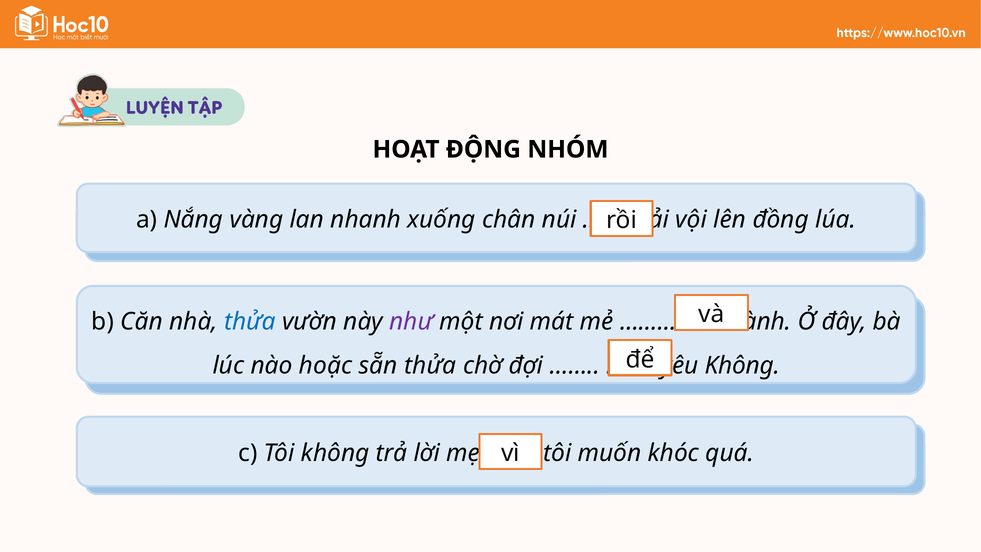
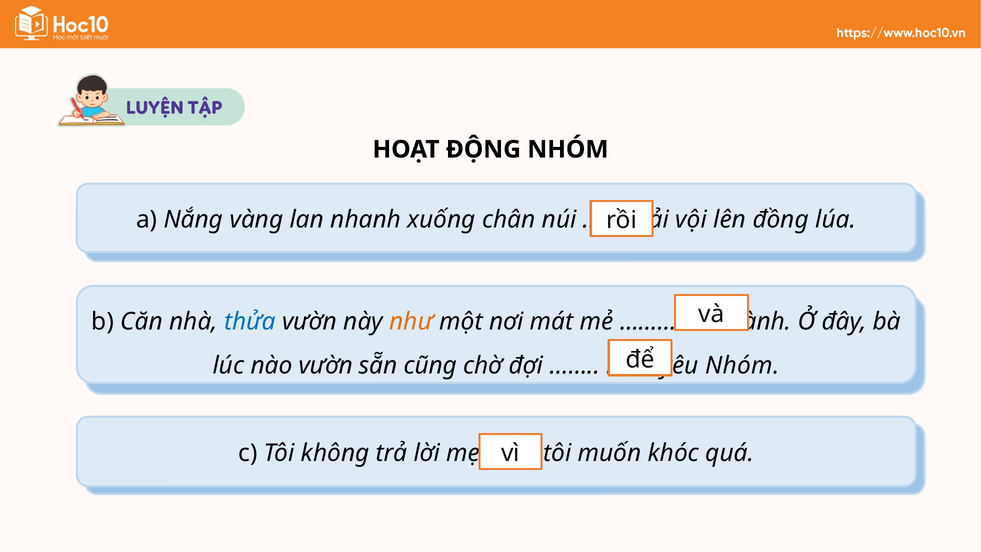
như colour: purple -> orange
nào hoặc: hoặc -> vườn
sẵn thửa: thửa -> cũng
Không at (743, 365): Không -> Nhóm
